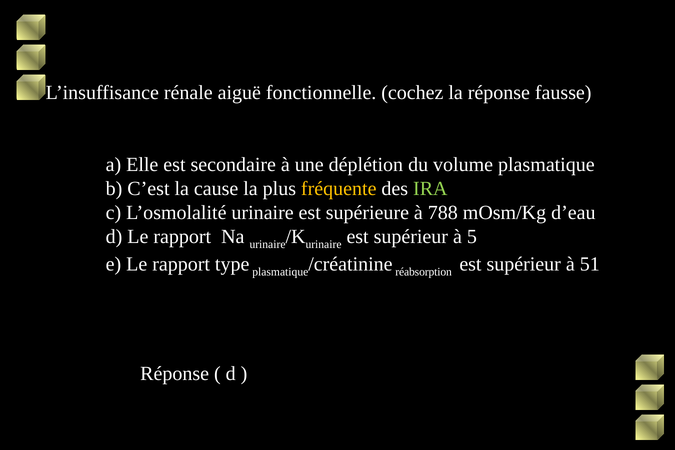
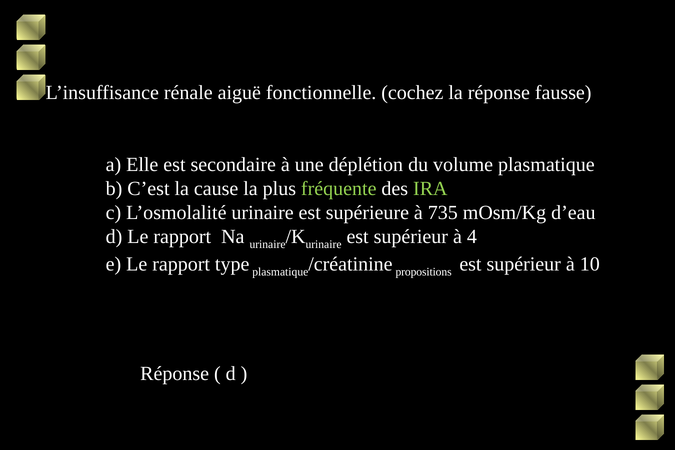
fréquente colour: yellow -> light green
788: 788 -> 735
5: 5 -> 4
réabsorption: réabsorption -> propositions
51: 51 -> 10
